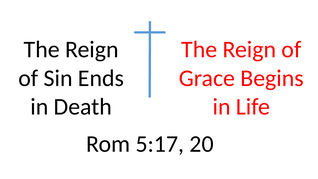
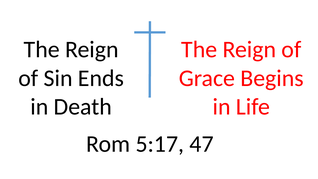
20: 20 -> 47
